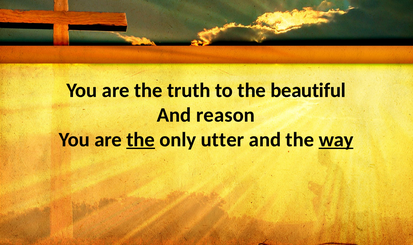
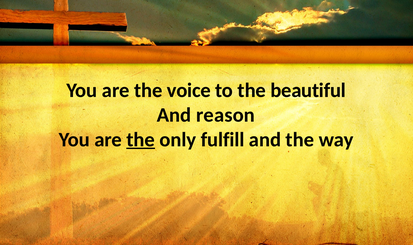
truth: truth -> voice
utter: utter -> fulfill
way underline: present -> none
